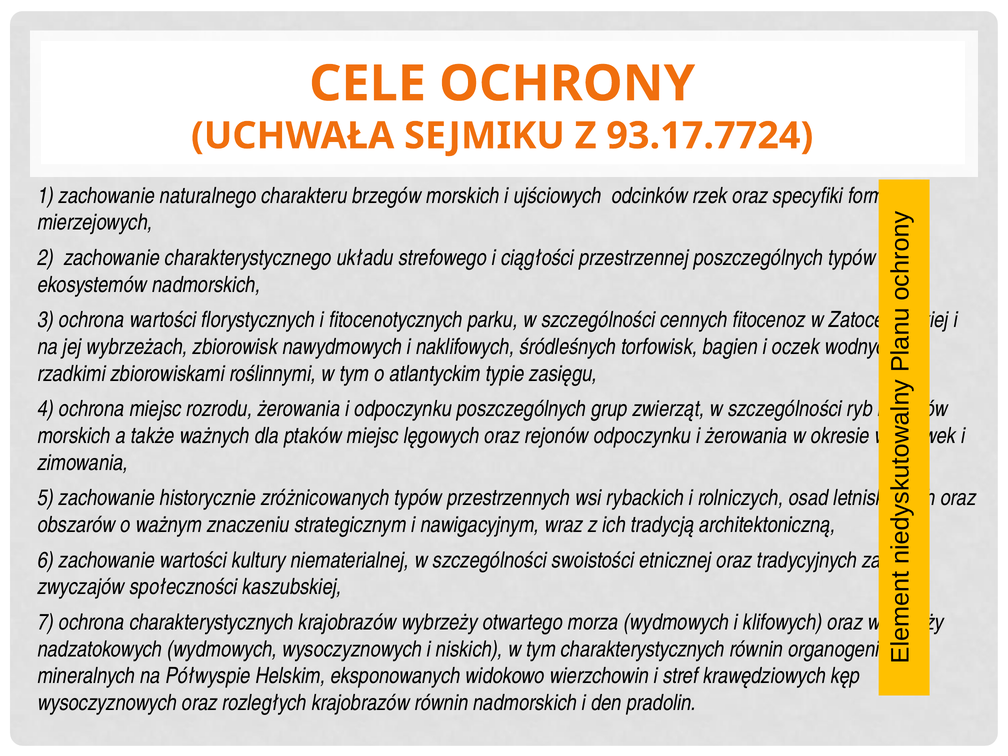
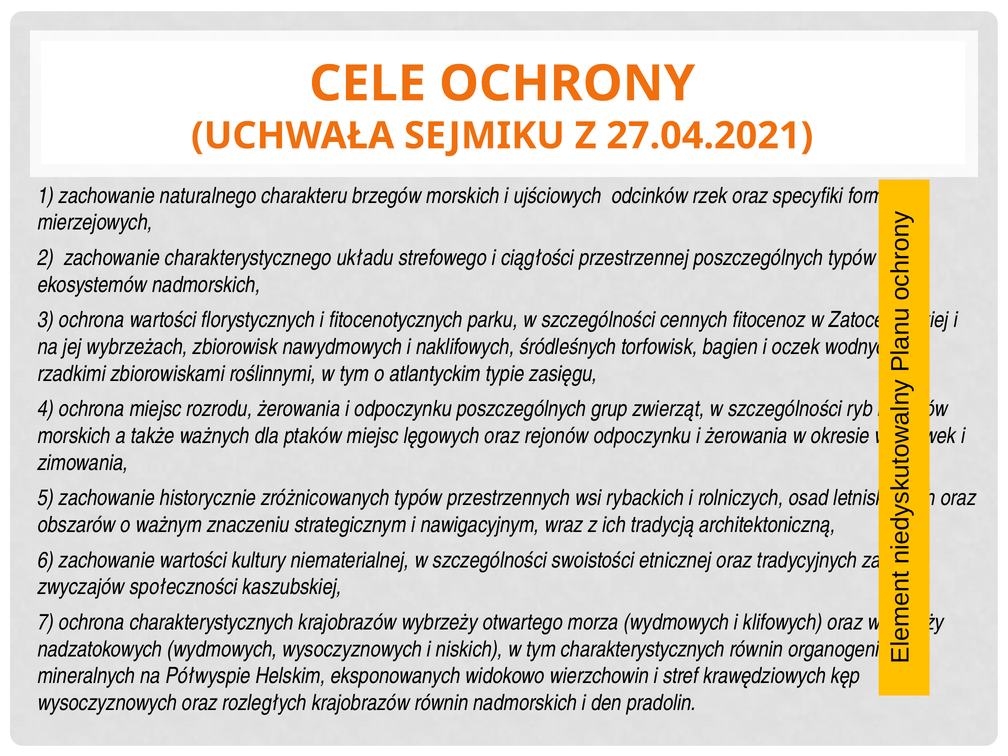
93.17.7724: 93.17.7724 -> 27.04.2021
